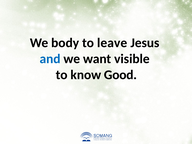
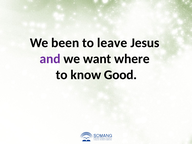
body: body -> been
and colour: blue -> purple
visible: visible -> where
